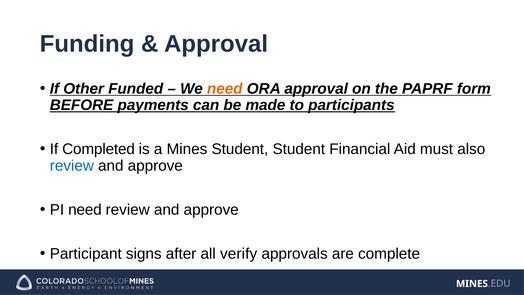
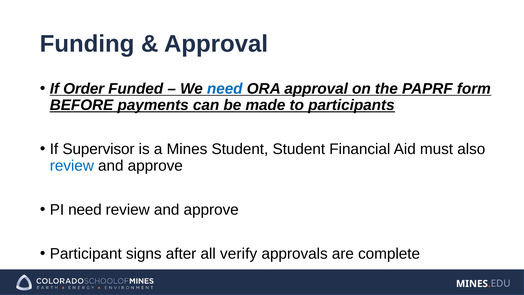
Other: Other -> Order
need at (225, 89) colour: orange -> blue
Completed: Completed -> Supervisor
